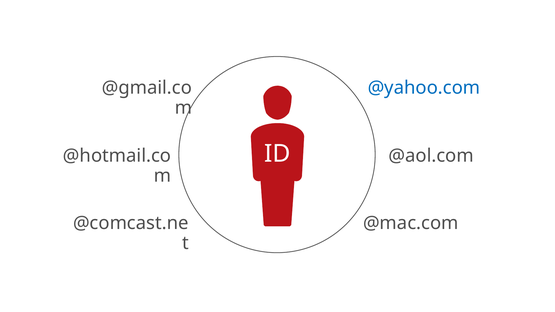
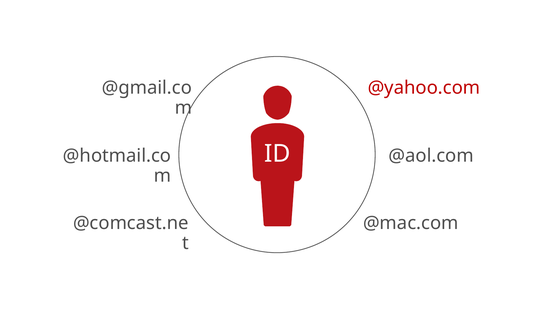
@yahoo.com colour: blue -> red
